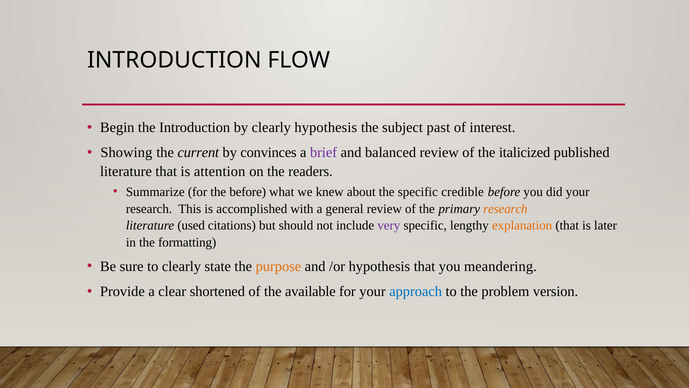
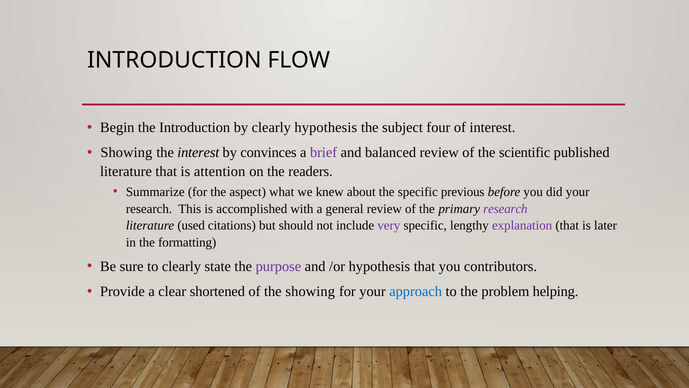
past: past -> four
the current: current -> interest
italicized: italicized -> scientific
the before: before -> aspect
credible: credible -> previous
research at (505, 209) colour: orange -> purple
explanation colour: orange -> purple
purpose colour: orange -> purple
meandering: meandering -> contributors
the available: available -> showing
version: version -> helping
